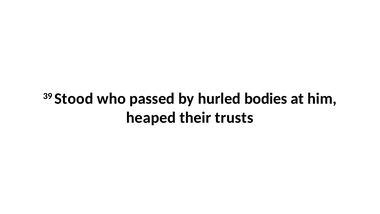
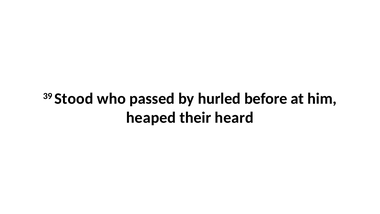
bodies: bodies -> before
trusts: trusts -> heard
